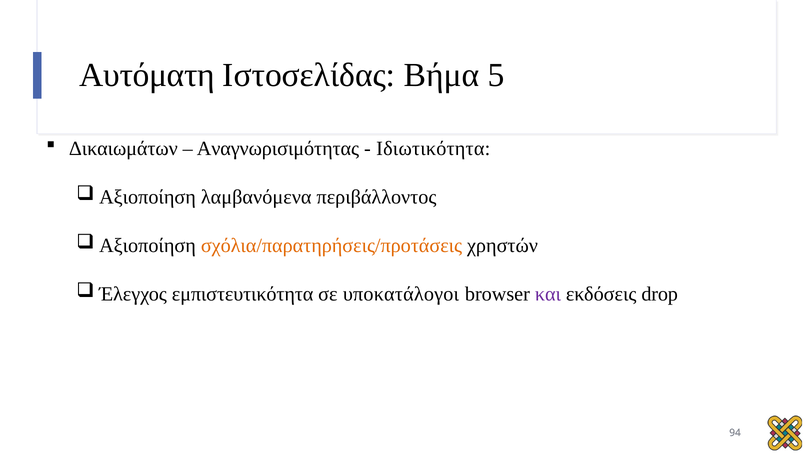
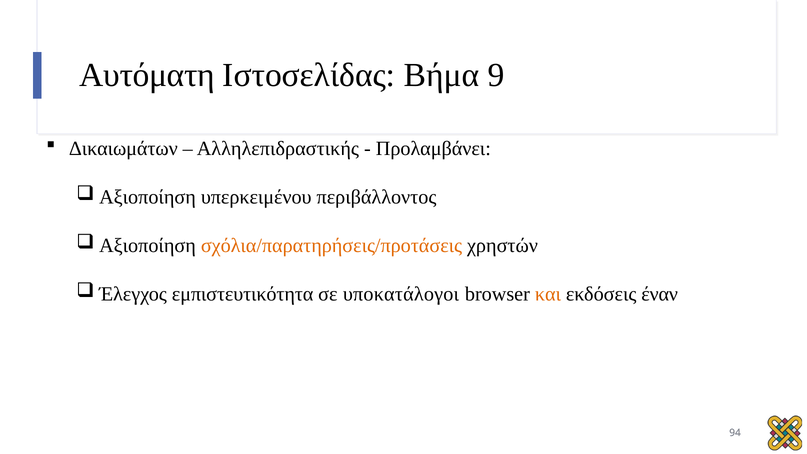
5: 5 -> 9
Αναγνωρισιμότητας: Αναγνωρισιμότητας -> Αλληλεπιδραστικής
Ιδιωτικότητα: Ιδιωτικότητα -> Προλαμβάνει
λαμβανόμενα: λαμβανόμενα -> υπερκειμένου
και colour: purple -> orange
drop: drop -> έναν
